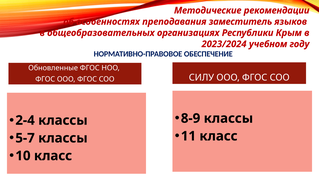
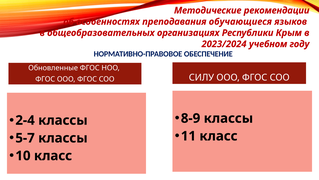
заместитель: заместитель -> обучающиеся
